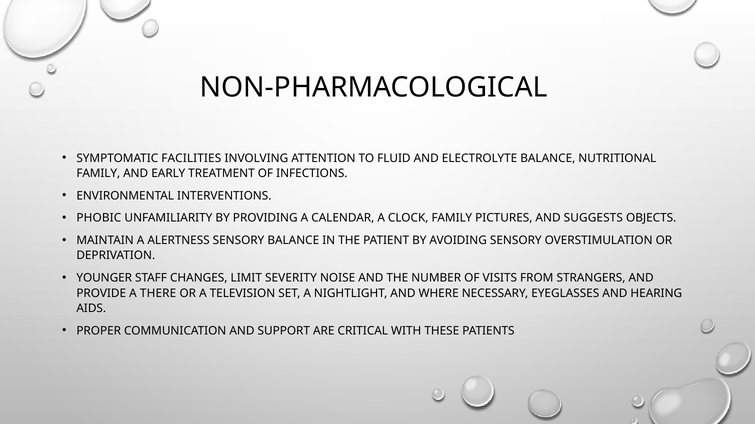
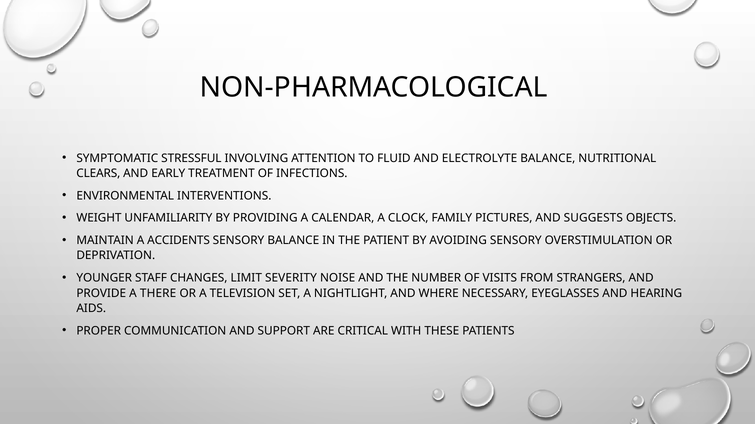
FACILITIES: FACILITIES -> STRESSFUL
FAMILY at (98, 174): FAMILY -> CLEARS
PHOBIC: PHOBIC -> WEIGHT
ALERTNESS: ALERTNESS -> ACCIDENTS
